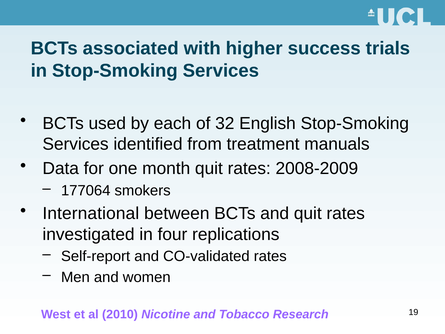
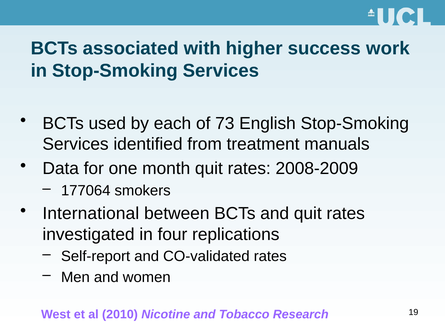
trials: trials -> work
32: 32 -> 73
